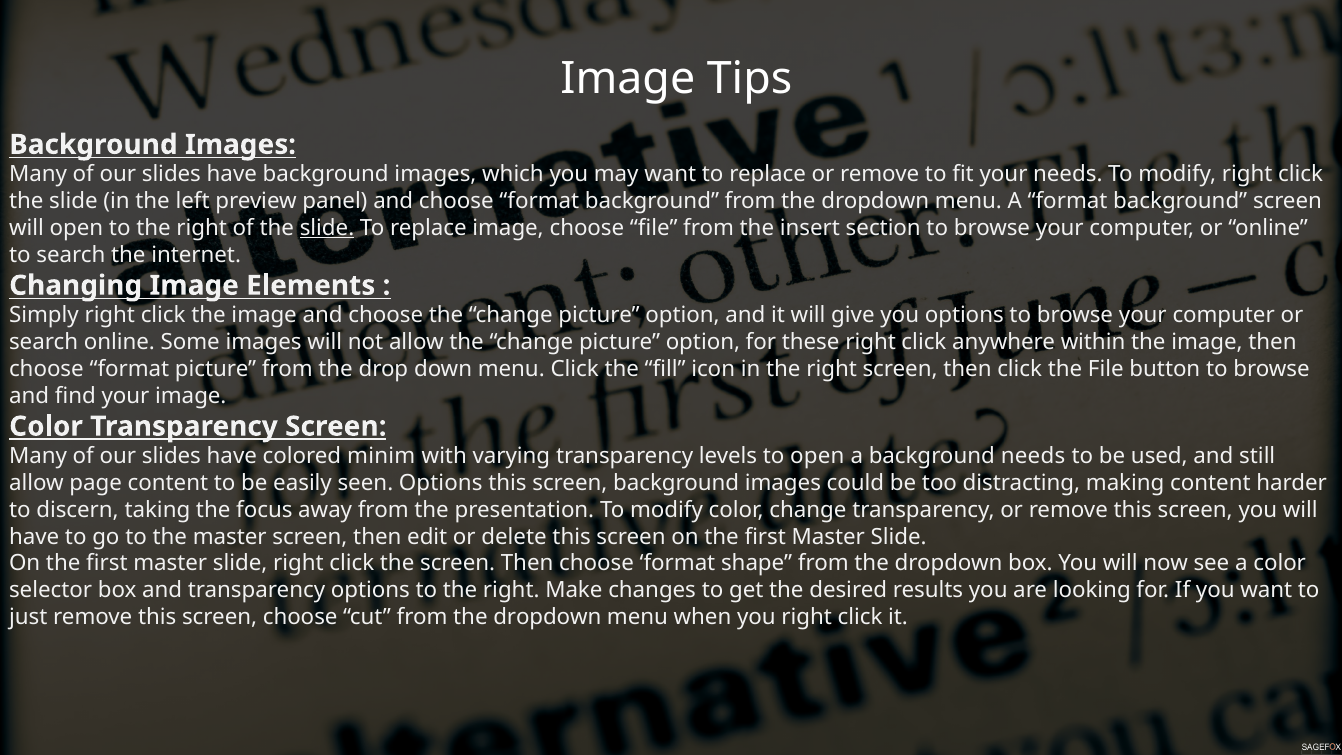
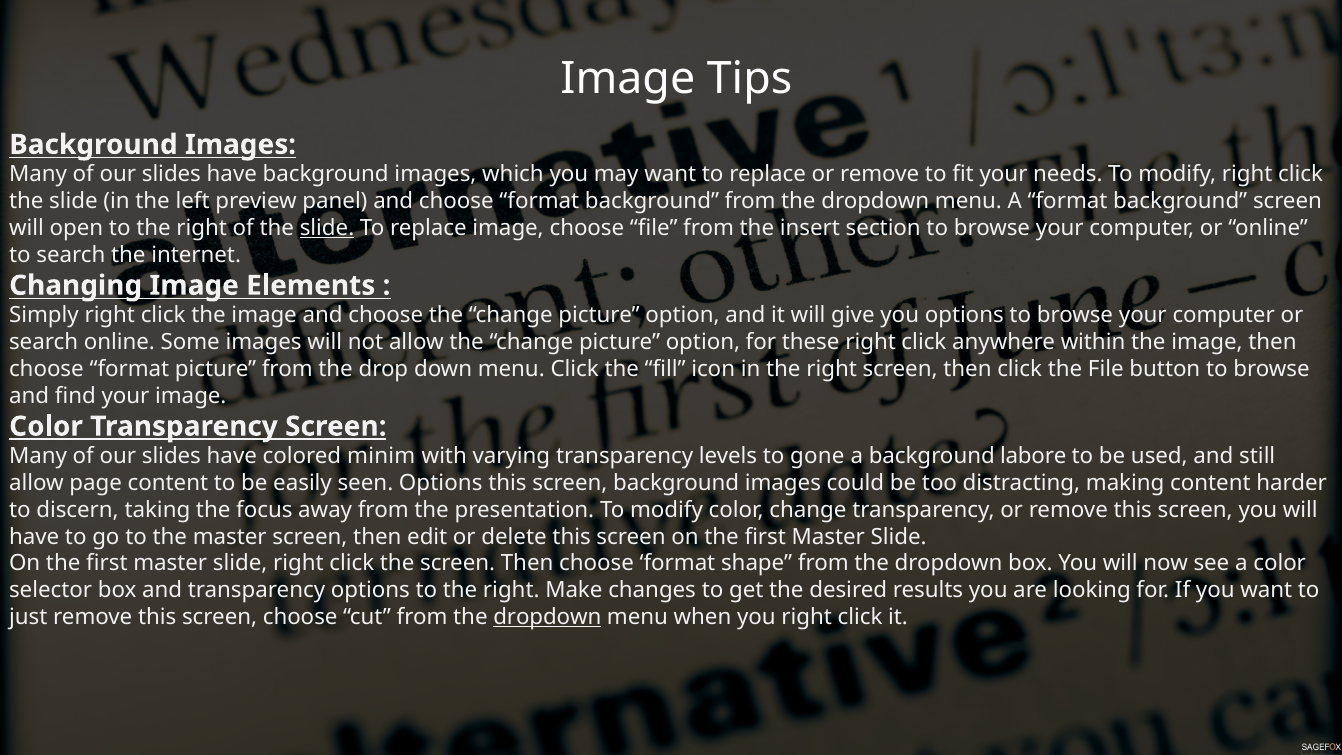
to open: open -> gone
background needs: needs -> labore
dropdown at (547, 617) underline: none -> present
